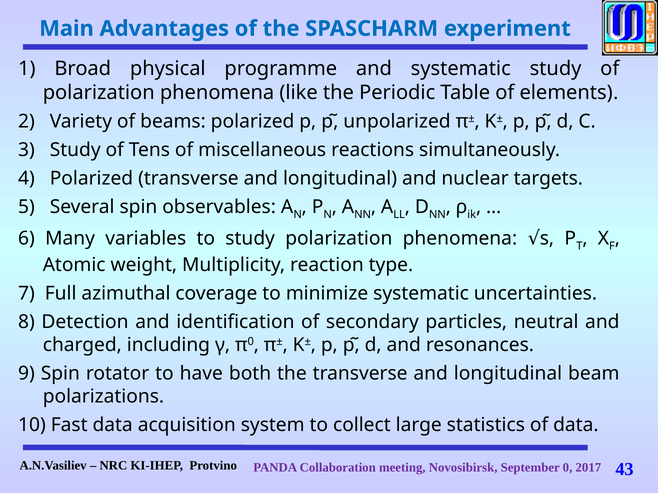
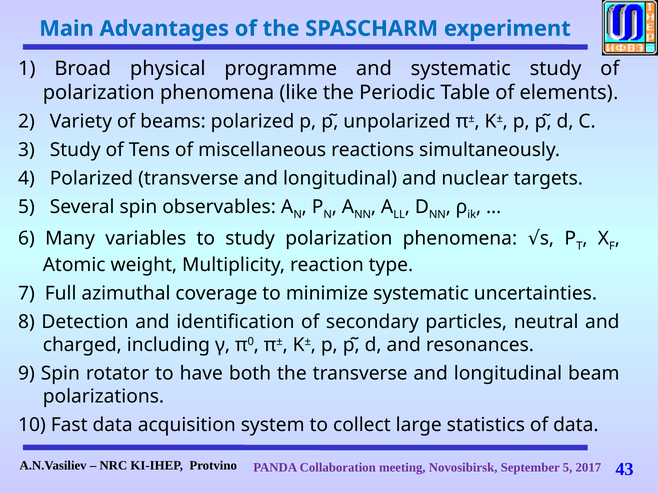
0 at (568, 468): 0 -> 5
